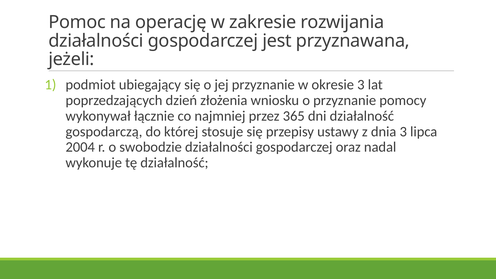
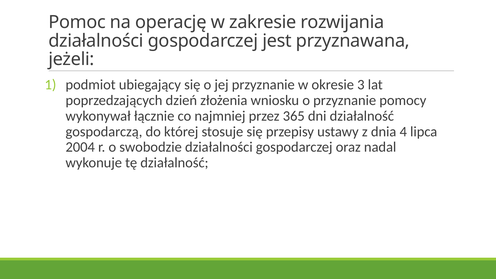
dnia 3: 3 -> 4
